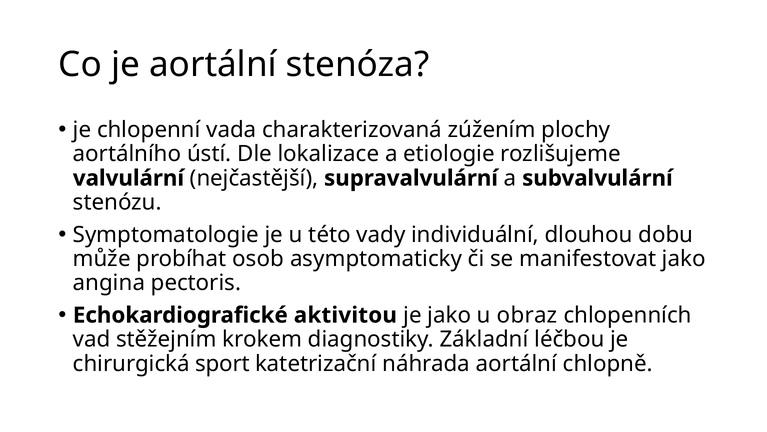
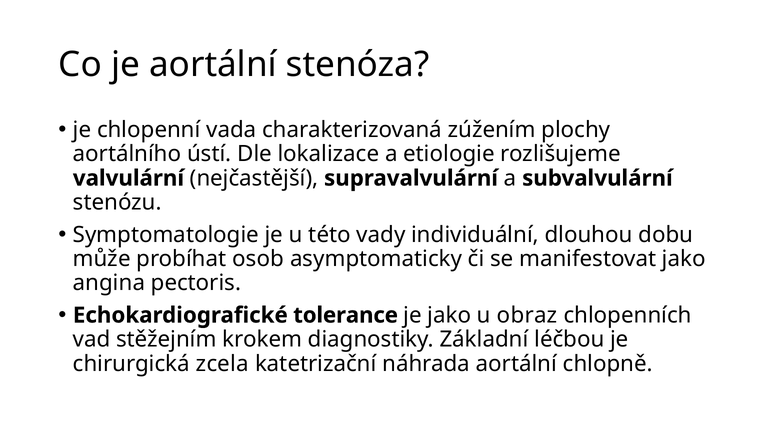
aktivitou: aktivitou -> tolerance
sport: sport -> zcela
